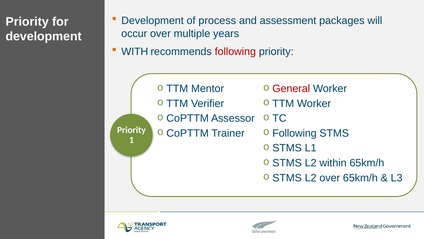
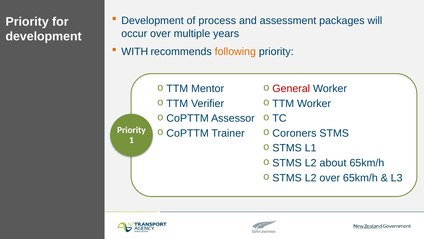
following at (235, 51) colour: red -> orange
Following at (295, 133): Following -> Coroners
within: within -> about
